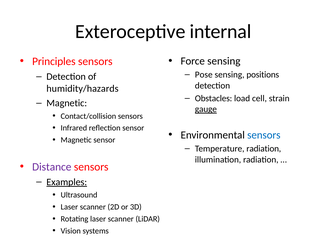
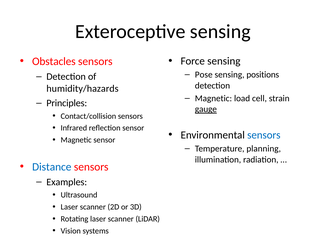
Exteroceptive internal: internal -> sensing
Principles: Principles -> Obstacles
Obstacles at (214, 98): Obstacles -> Magnetic
Magnetic at (67, 103): Magnetic -> Principles
Temperature radiation: radiation -> planning
Distance colour: purple -> blue
Examples underline: present -> none
